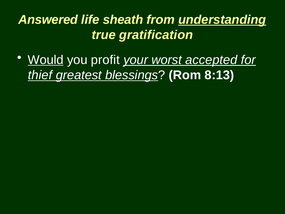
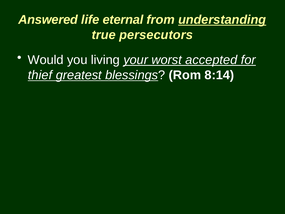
sheath: sheath -> eternal
gratification: gratification -> persecutors
Would underline: present -> none
profit: profit -> living
8:13: 8:13 -> 8:14
